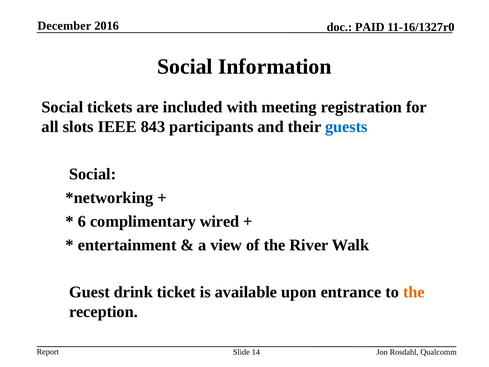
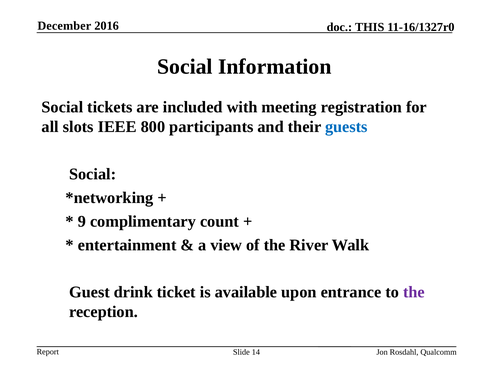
PAID: PAID -> THIS
843: 843 -> 800
6: 6 -> 9
wired: wired -> count
the at (414, 292) colour: orange -> purple
